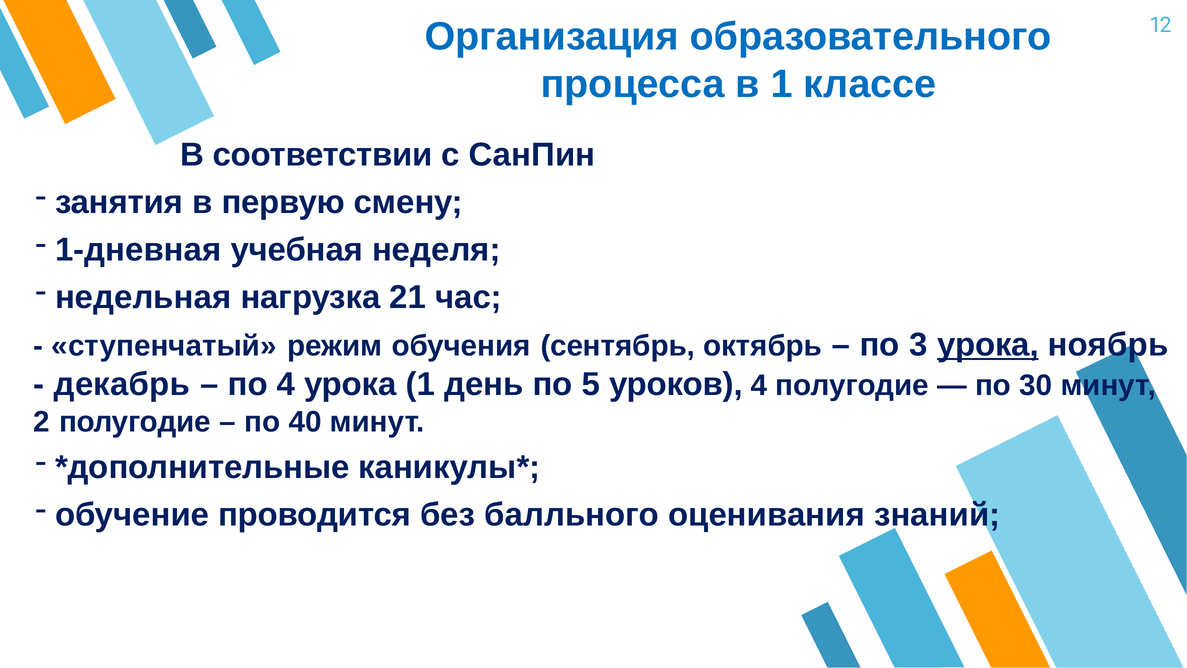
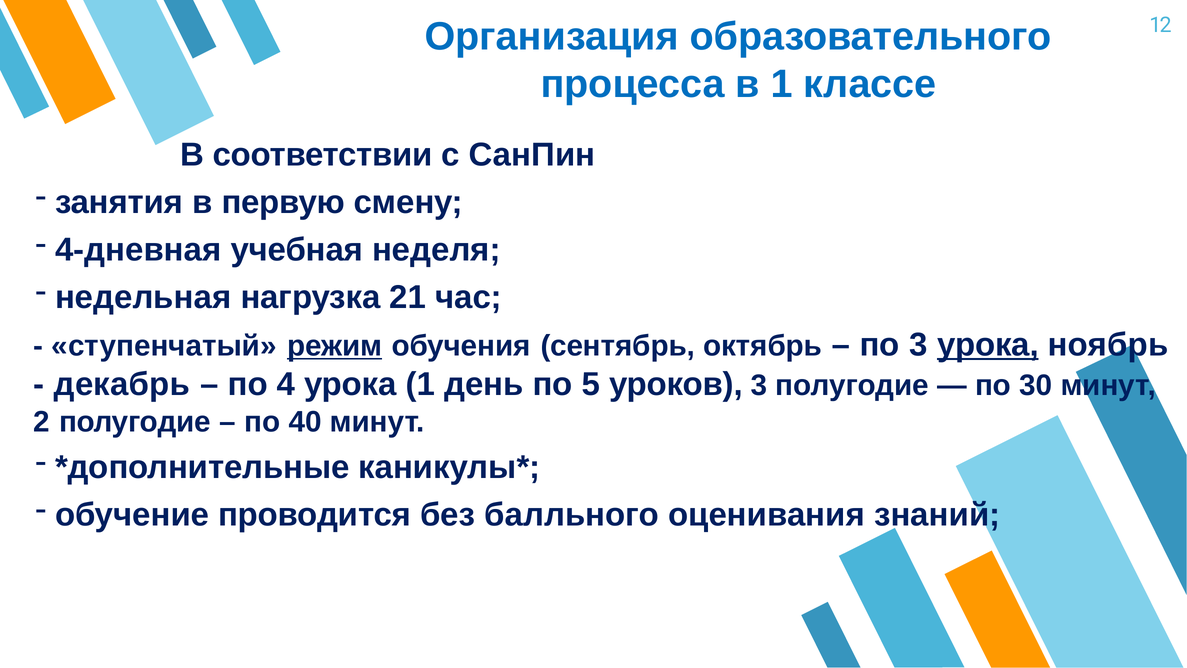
1-дневная: 1-дневная -> 4-дневная
режим underline: none -> present
уроков 4: 4 -> 3
